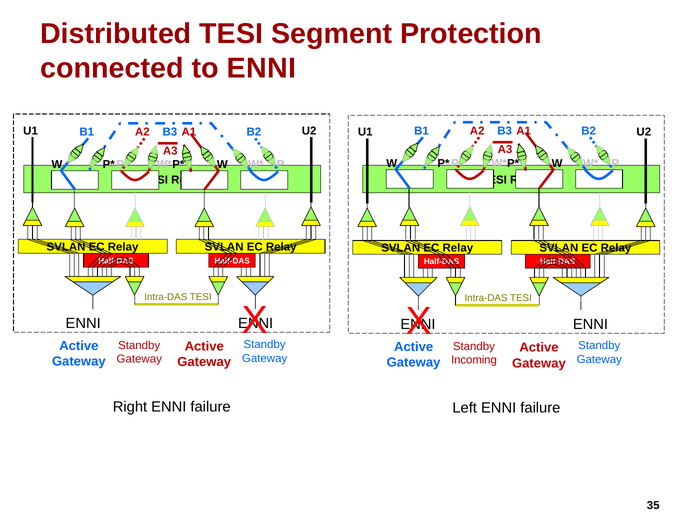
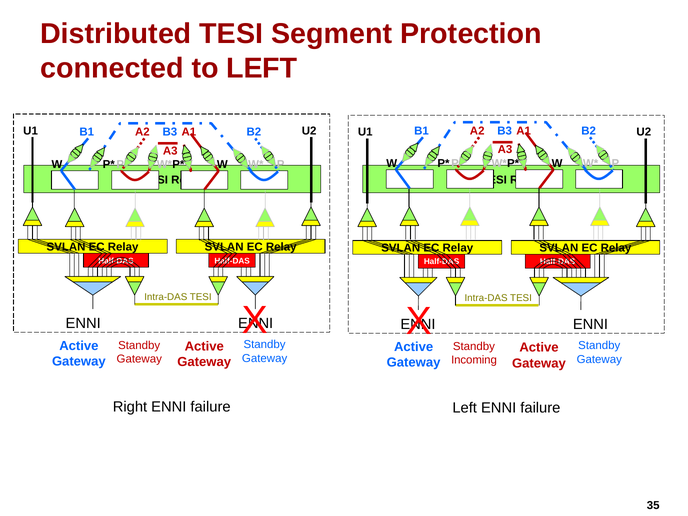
to ENNI: ENNI -> LEFT
